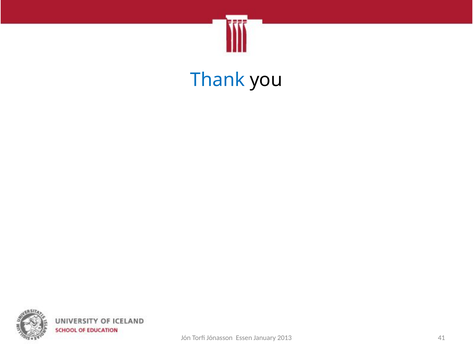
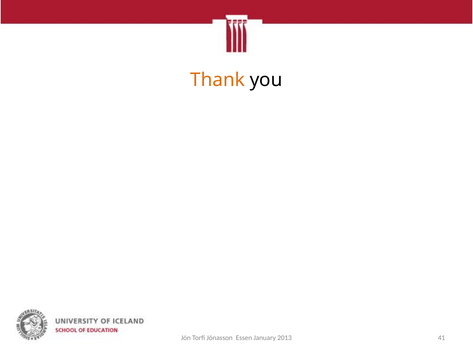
Thank colour: blue -> orange
